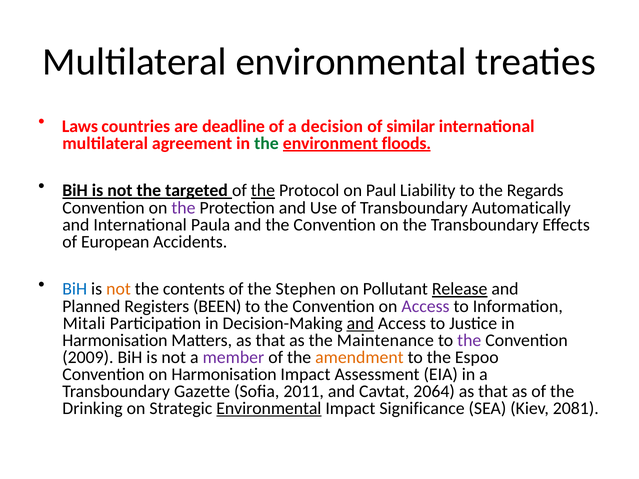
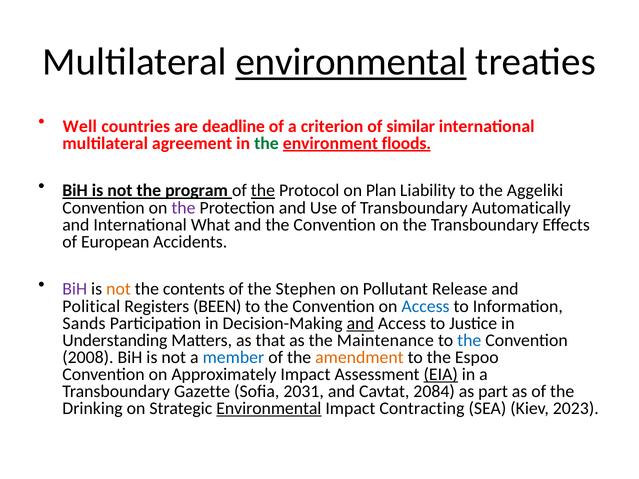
environmental at (351, 62) underline: none -> present
Laws: Laws -> Well
decision: decision -> criterion
targeted: targeted -> program
Paul: Paul -> Plan
Regards: Regards -> Aggeliki
Paula: Paula -> What
BiH at (75, 289) colour: blue -> purple
Release underline: present -> none
Planned: Planned -> Political
Access at (426, 306) colour: purple -> blue
Mitali: Mitali -> Sands
Harmonisation at (115, 340): Harmonisation -> Understanding
the at (469, 340) colour: purple -> blue
2009: 2009 -> 2008
member colour: purple -> blue
on Harmonisation: Harmonisation -> Approximately
EIA underline: none -> present
2011: 2011 -> 2031
2064: 2064 -> 2084
that at (493, 392): that -> part
Significance: Significance -> Contracting
2081: 2081 -> 2023
